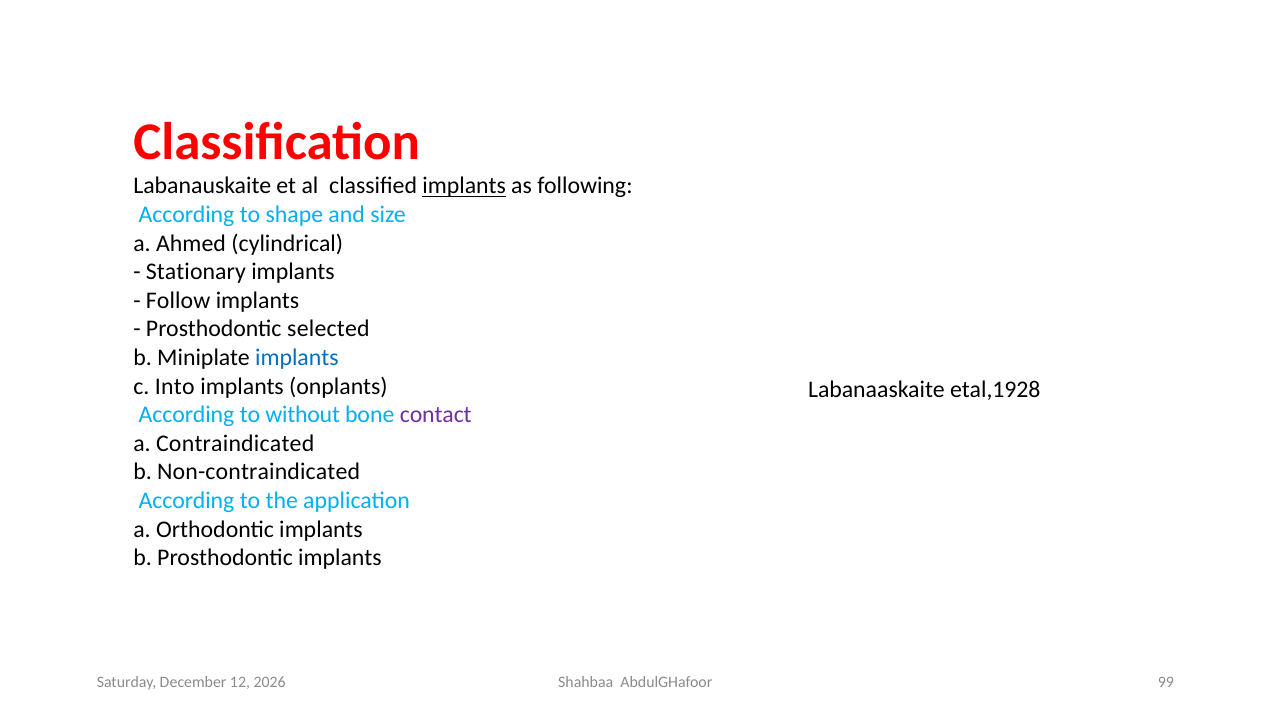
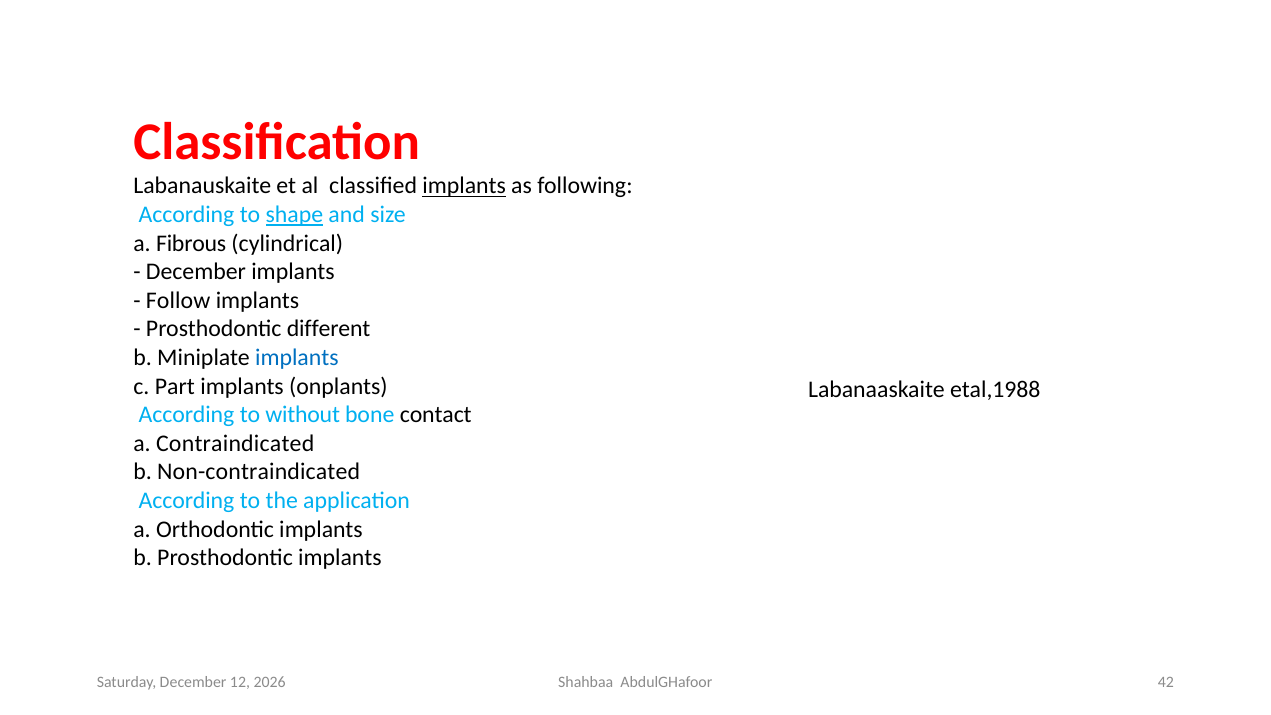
shape underline: none -> present
Ahmed: Ahmed -> Fibrous
Stationary at (196, 272): Stationary -> December
selected: selected -> different
Into: Into -> Part
etal,1928: etal,1928 -> etal,1988
contact colour: purple -> black
99: 99 -> 42
